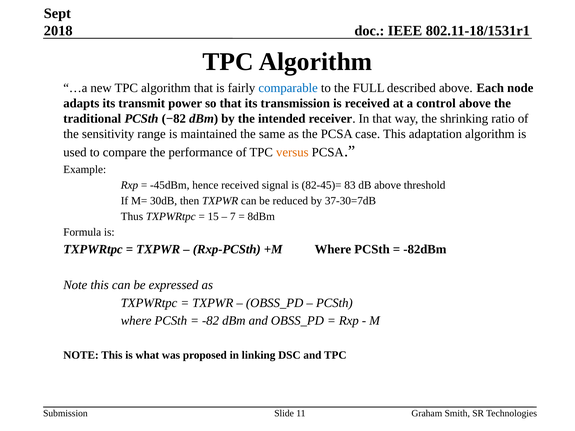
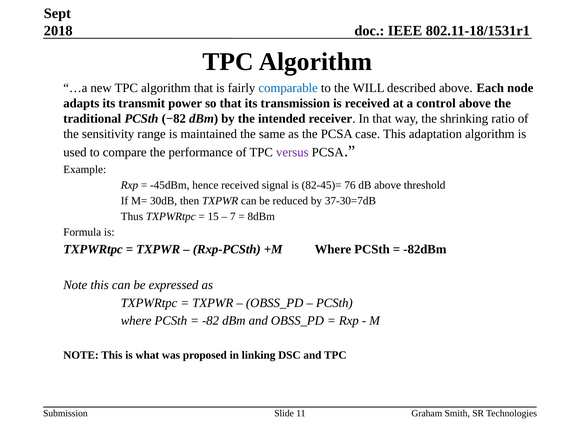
FULL: FULL -> WILL
versus colour: orange -> purple
83: 83 -> 76
